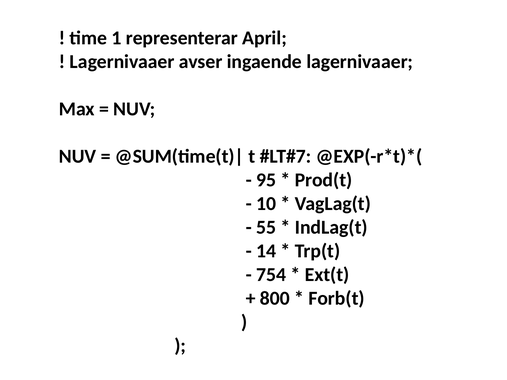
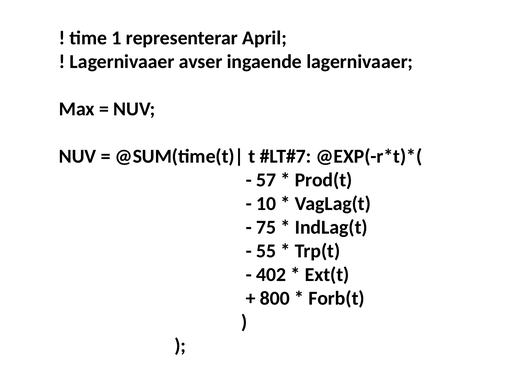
95: 95 -> 57
55: 55 -> 75
14: 14 -> 55
754: 754 -> 402
